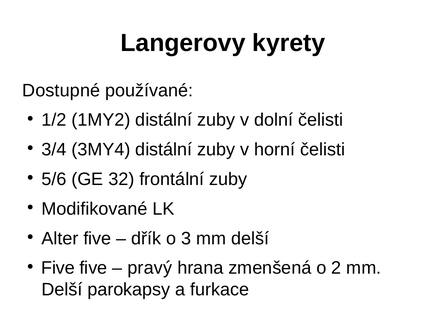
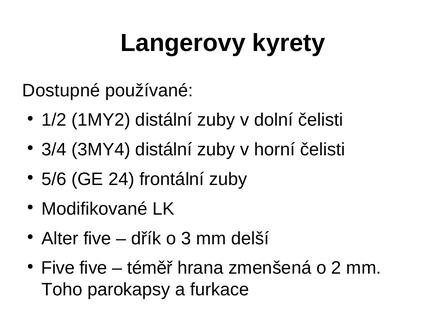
32: 32 -> 24
pravý: pravý -> téměř
Delší at (62, 289): Delší -> Toho
